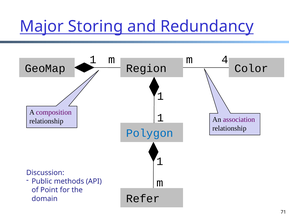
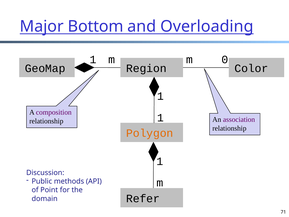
Storing: Storing -> Bottom
Redundancy: Redundancy -> Overloading
4: 4 -> 0
Polygon colour: blue -> orange
